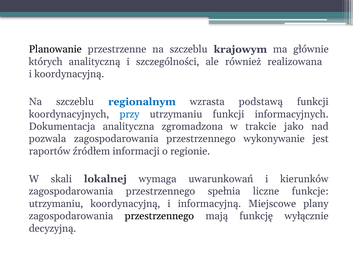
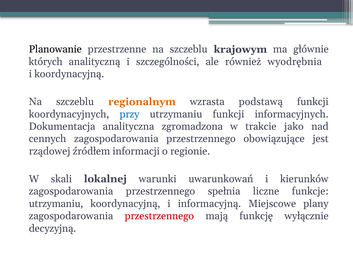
realizowana: realizowana -> wyodrębnia
regionalnym colour: blue -> orange
pozwala: pozwala -> cennych
wykonywanie: wykonywanie -> obowiązujące
raportów: raportów -> rządowej
wymaga: wymaga -> warunki
przestrzennego at (159, 216) colour: black -> red
